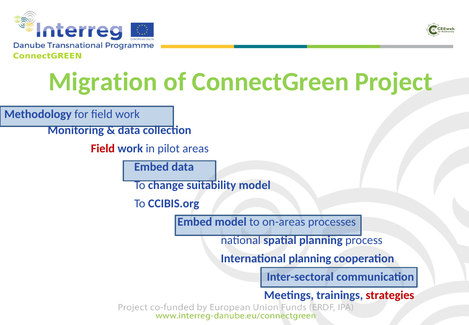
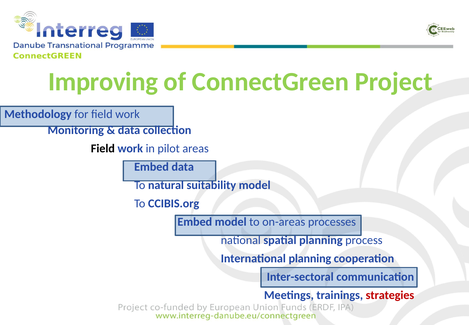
Migration: Migration -> Improving
Field at (103, 149) colour: red -> black
change: change -> natural
